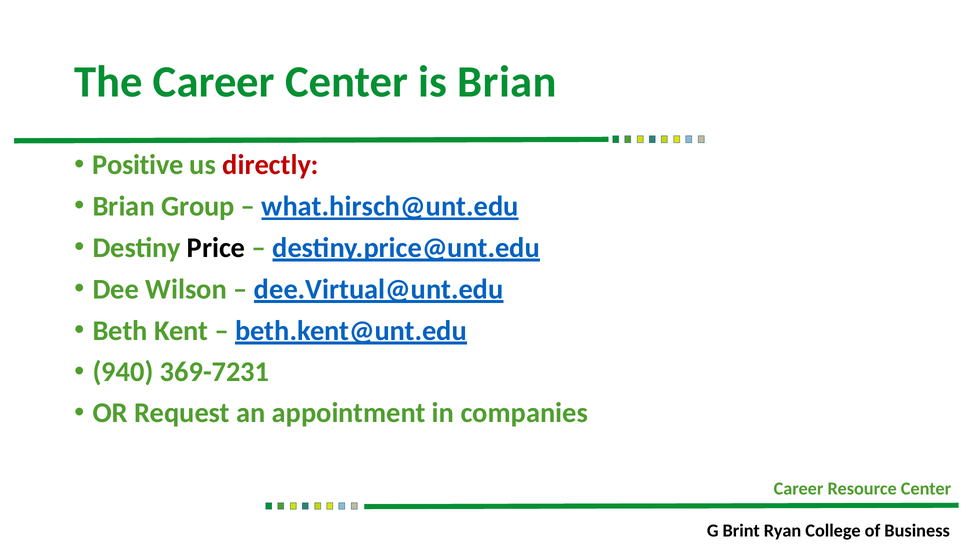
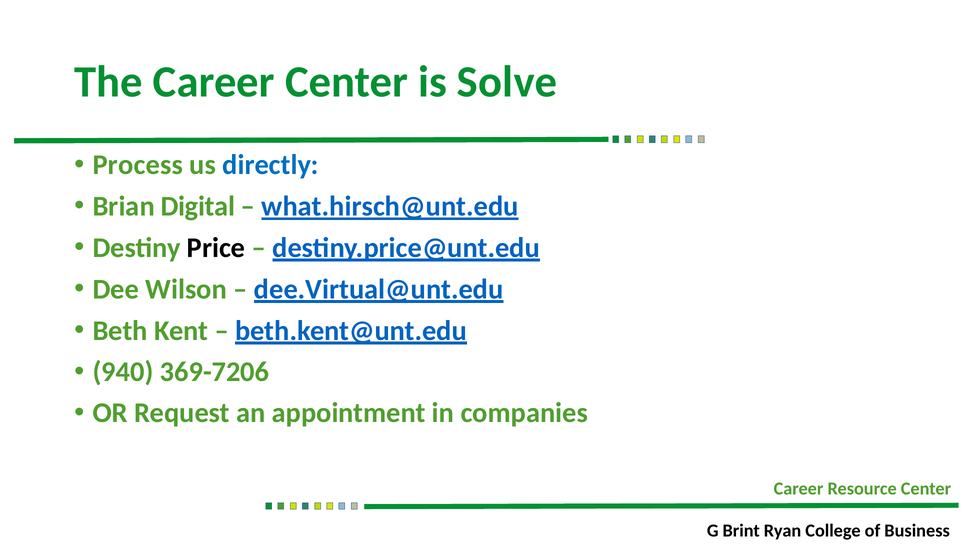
is Brian: Brian -> Solve
Positive: Positive -> Process
directly colour: red -> blue
Group: Group -> Digital
369-7231: 369-7231 -> 369-7206
